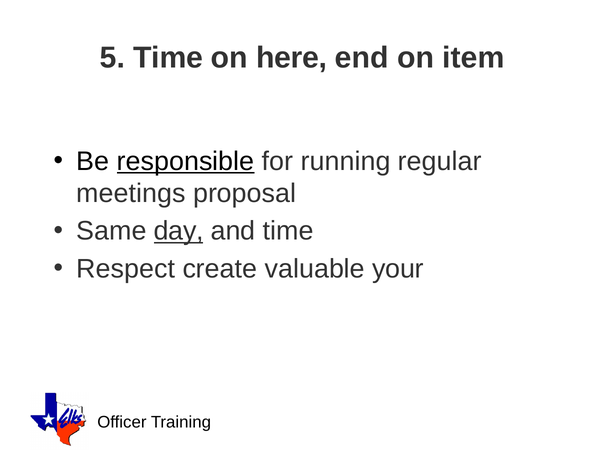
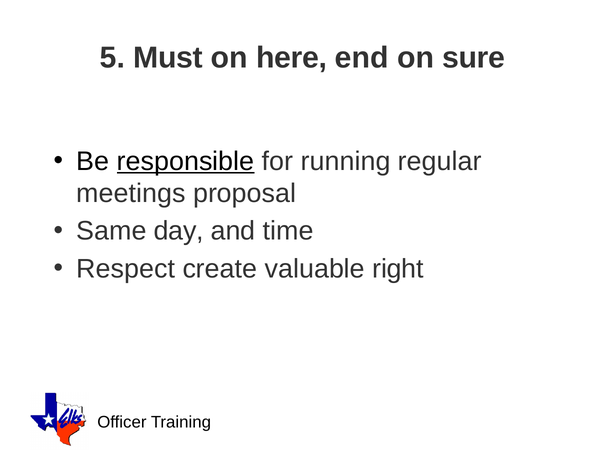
5 Time: Time -> Must
item: item -> sure
day underline: present -> none
your: your -> right
